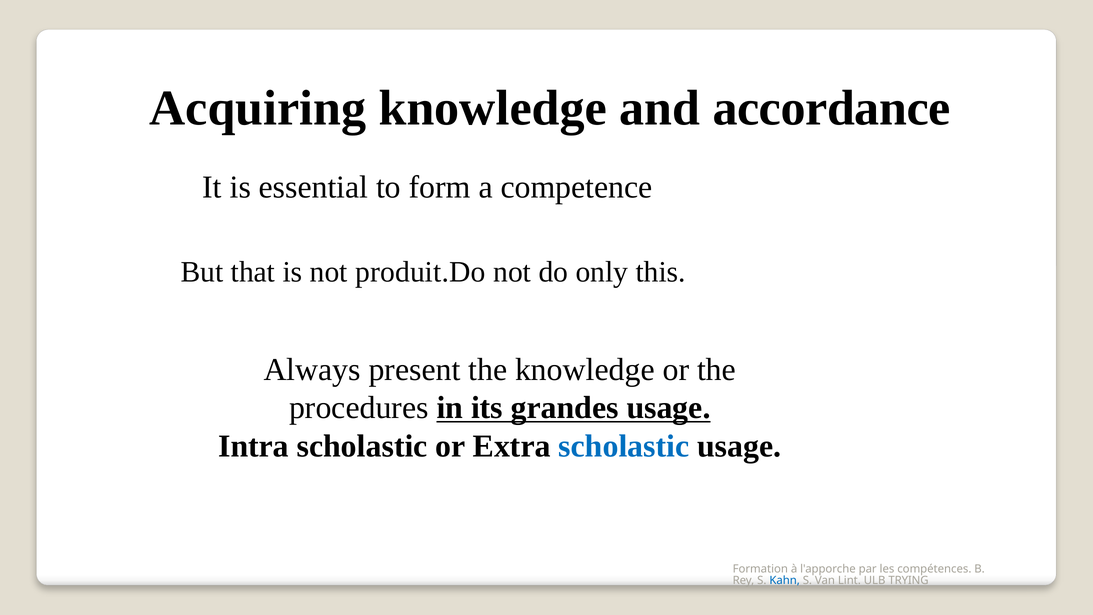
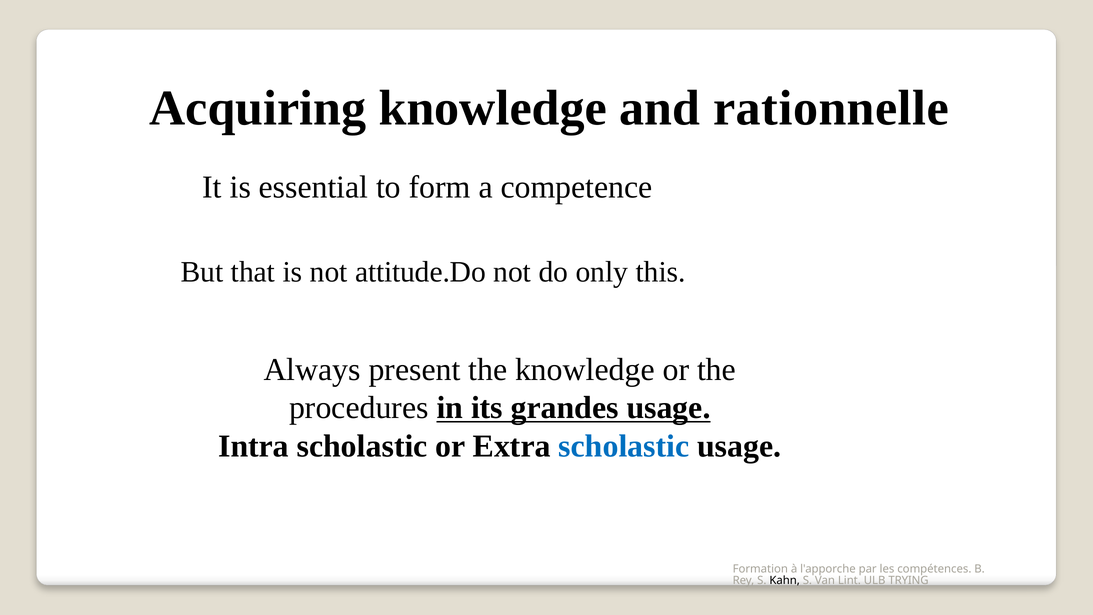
accordance: accordance -> rationnelle
produit.Do: produit.Do -> attitude.Do
Kahn colour: blue -> black
